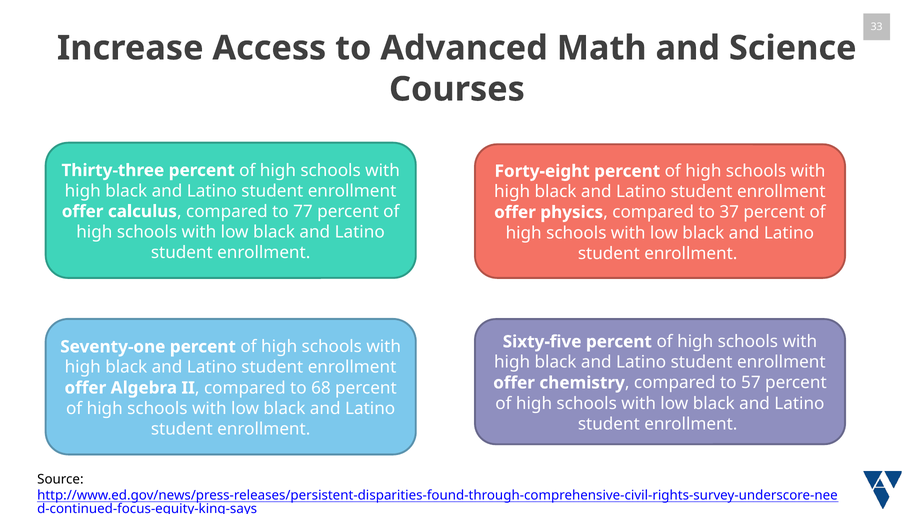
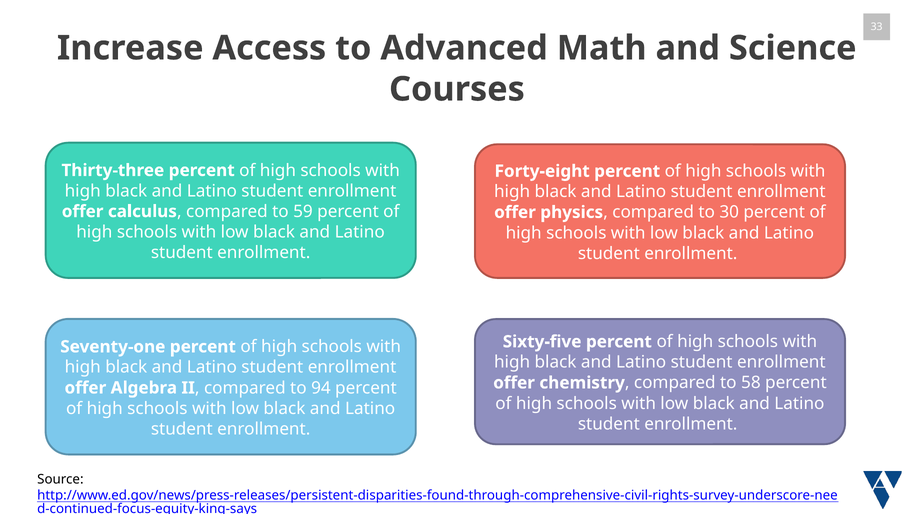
77: 77 -> 59
37: 37 -> 30
57: 57 -> 58
68: 68 -> 94
